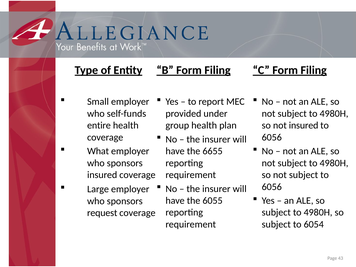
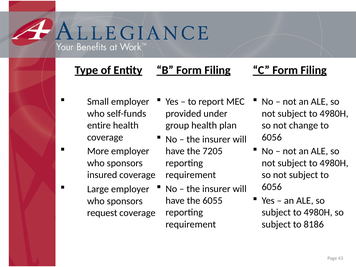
not insured: insured -> change
What: What -> More
6655: 6655 -> 7205
6054: 6054 -> 8186
